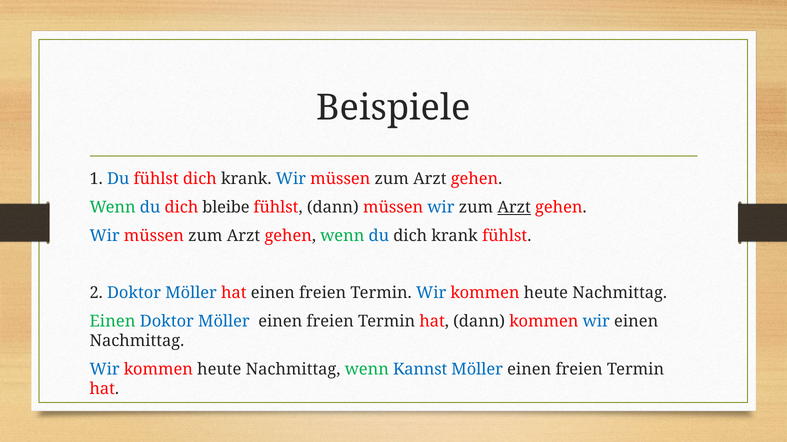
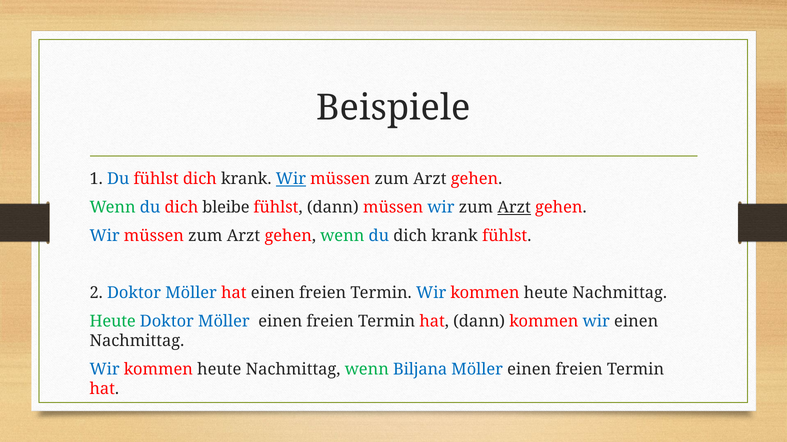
Wir at (291, 179) underline: none -> present
Einen at (112, 322): Einen -> Heute
Kannst: Kannst -> Biljana
